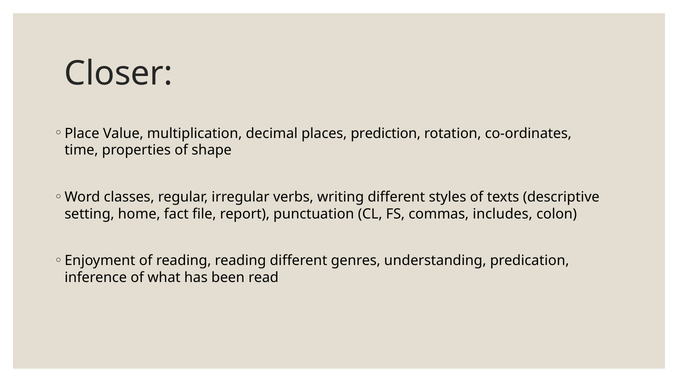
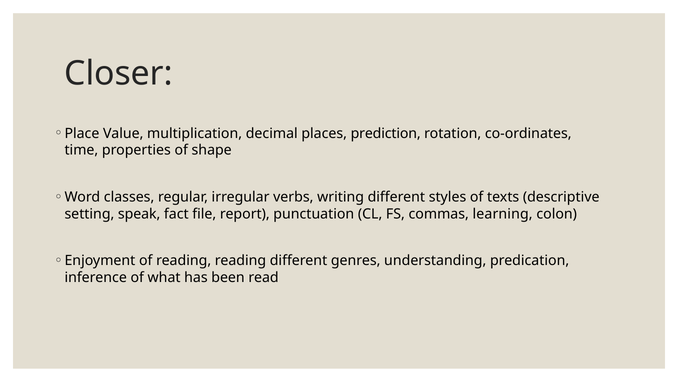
home: home -> speak
includes: includes -> learning
